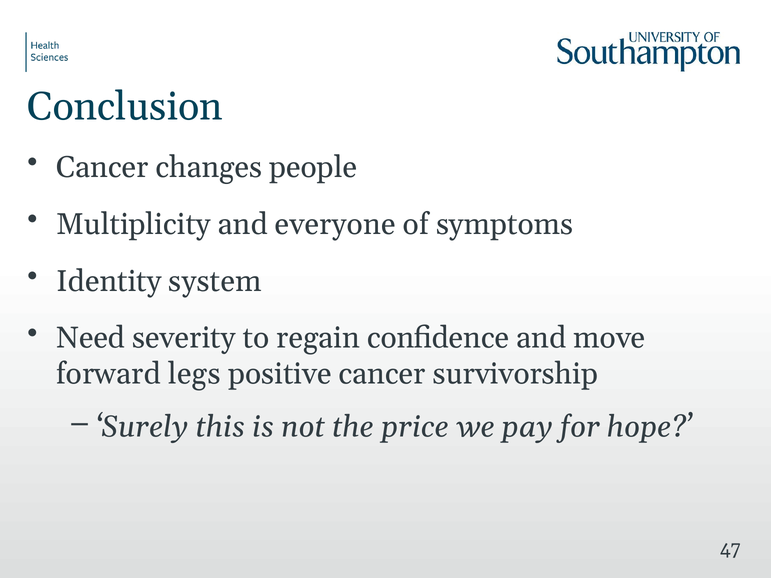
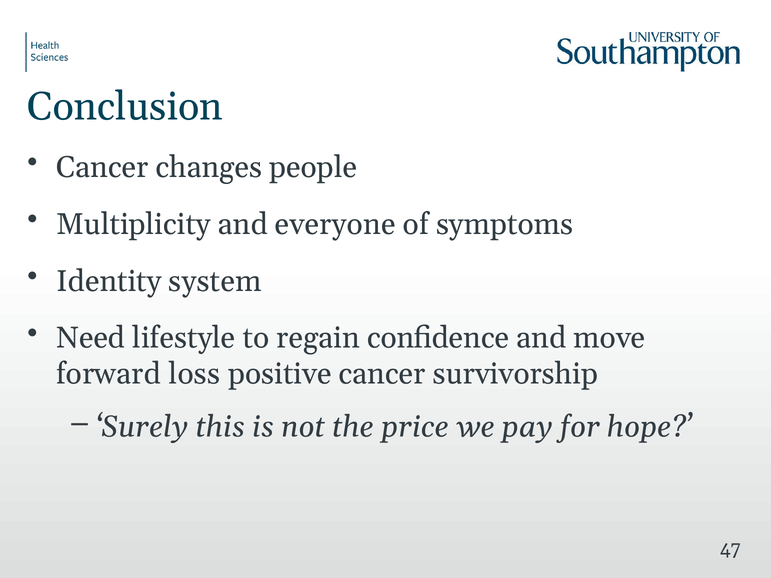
severity: severity -> lifestyle
legs: legs -> loss
